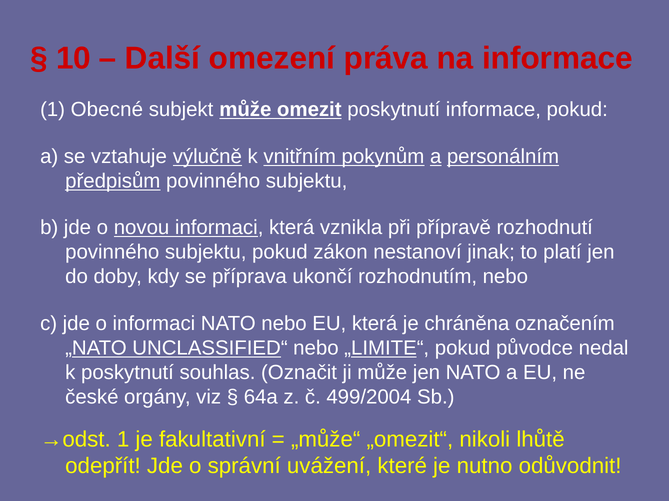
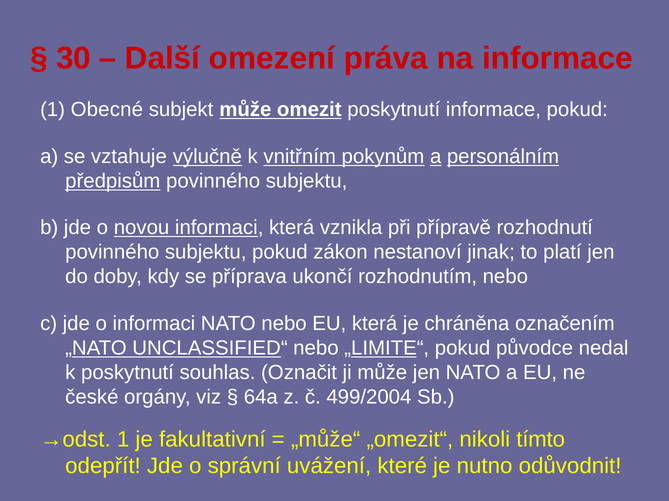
10: 10 -> 30
lhůtě: lhůtě -> tímto
